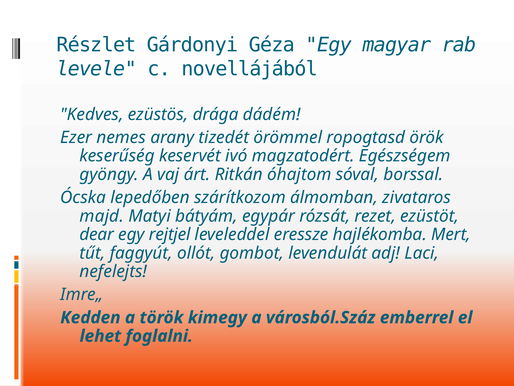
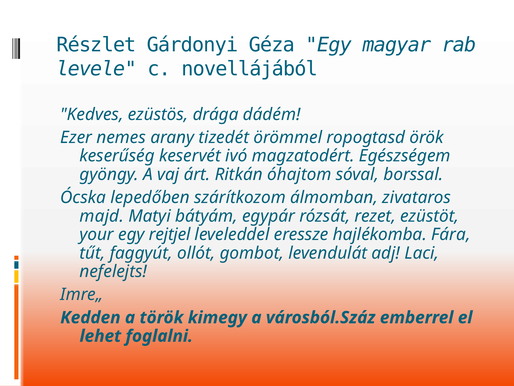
dear: dear -> your
Mert: Mert -> Fára
